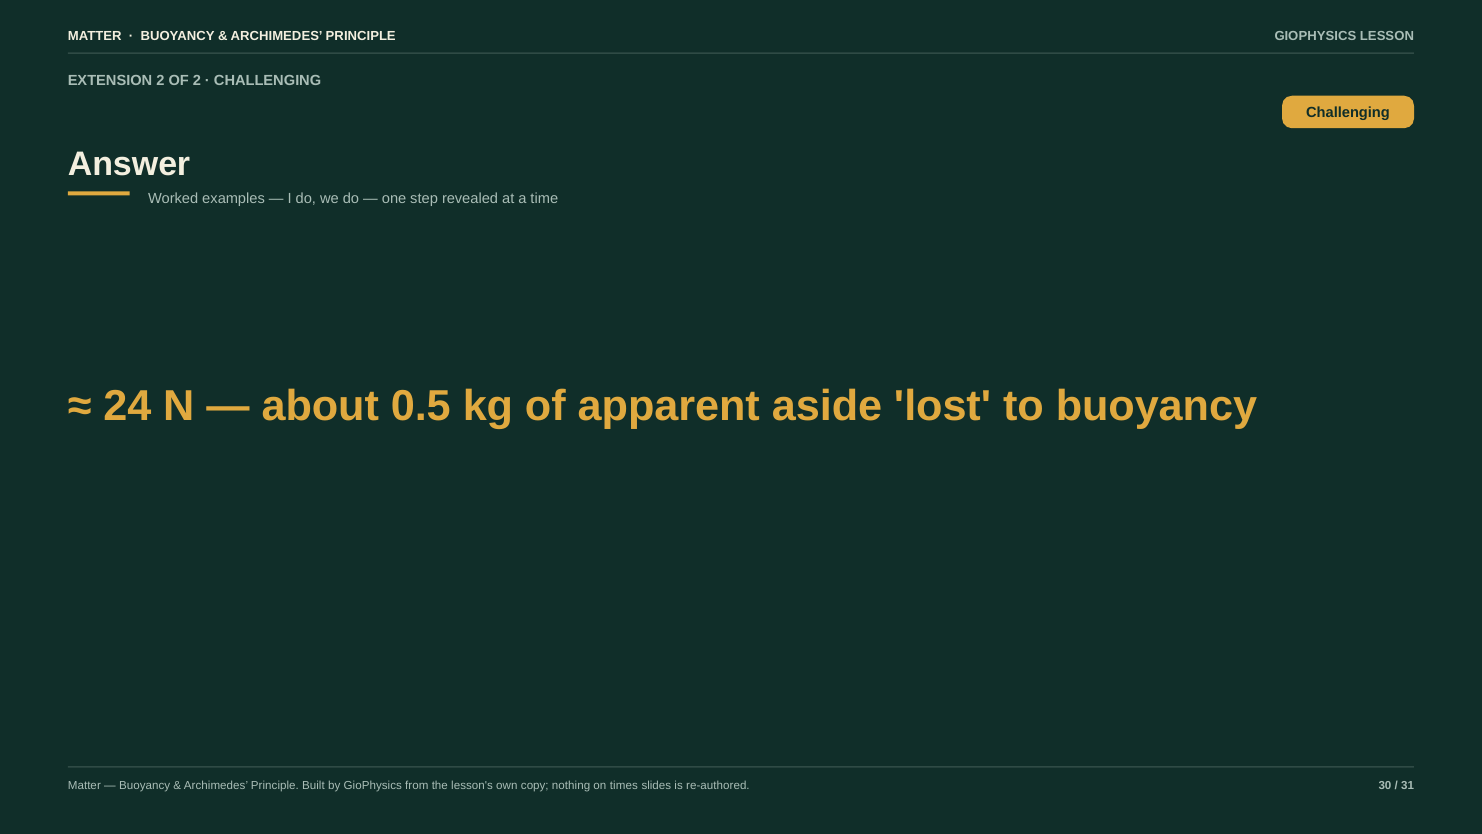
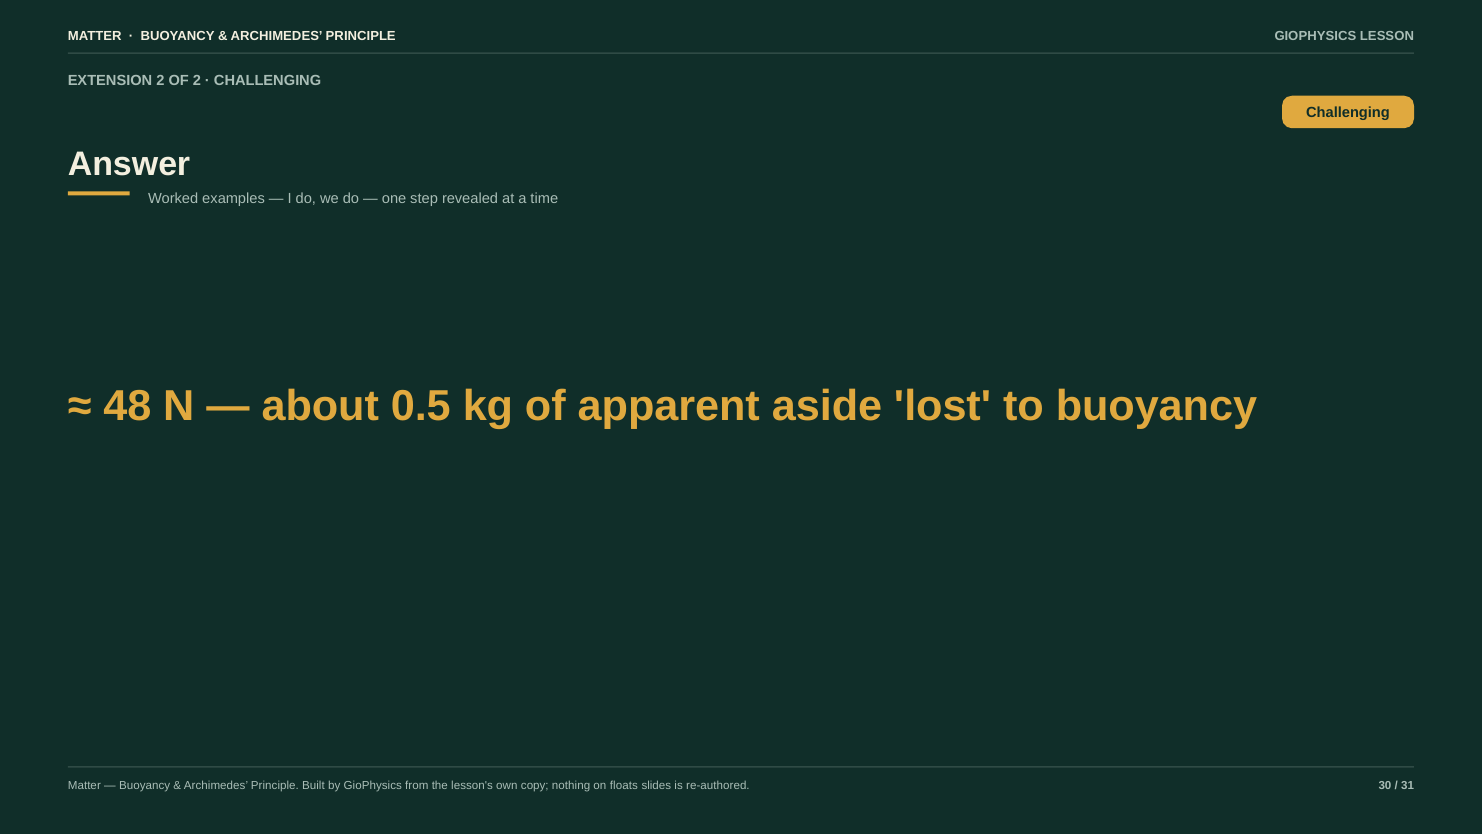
24: 24 -> 48
times: times -> floats
